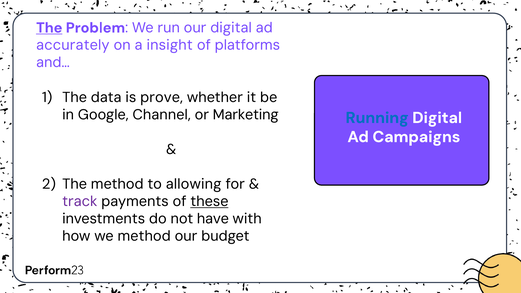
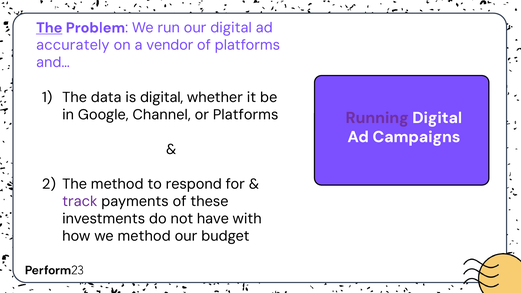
insight: insight -> vendor
is prove: prove -> digital
or Marketing: Marketing -> Platforms
Running colour: blue -> purple
allowing: allowing -> respond
these underline: present -> none
